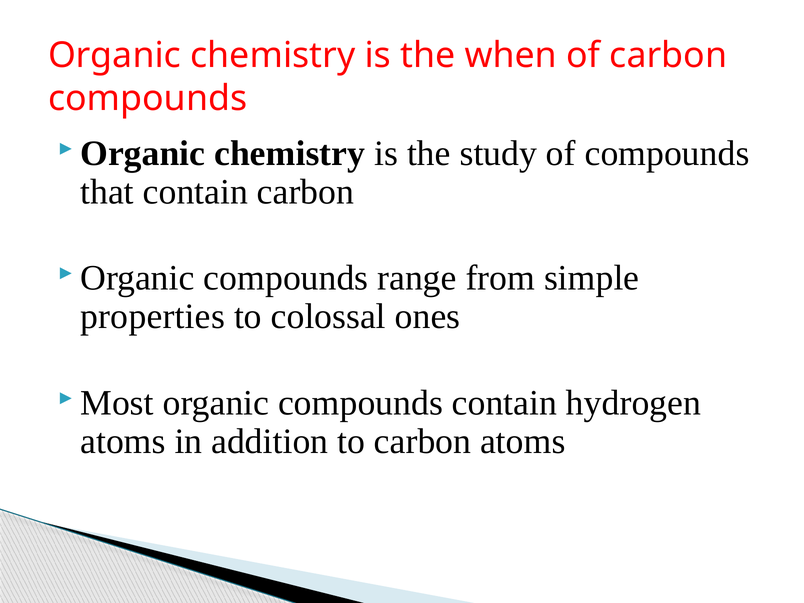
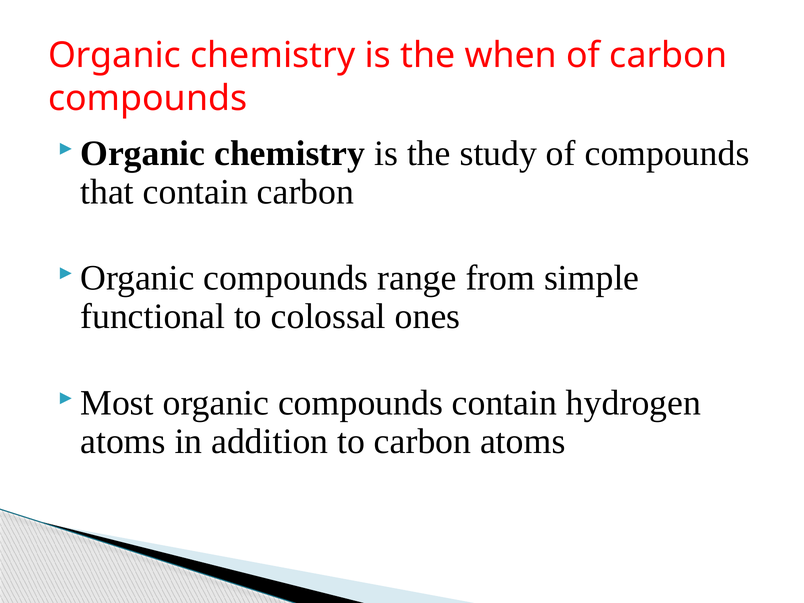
properties: properties -> functional
